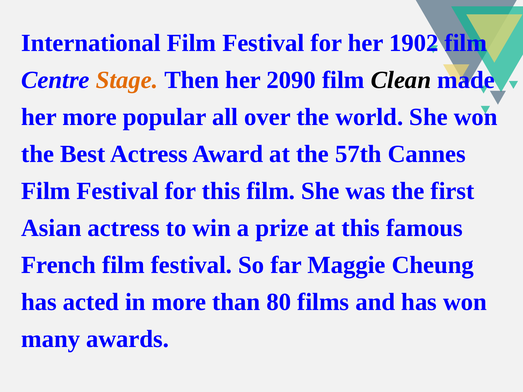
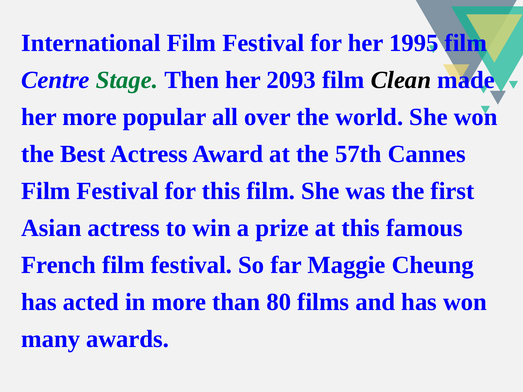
1902: 1902 -> 1995
Stage colour: orange -> green
2090: 2090 -> 2093
